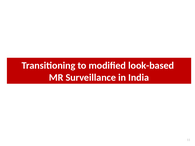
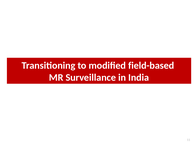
look-based: look-based -> field-based
